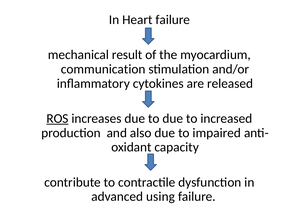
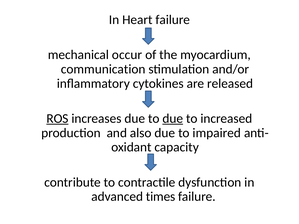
result: result -> occur
due at (173, 119) underline: none -> present
using: using -> times
